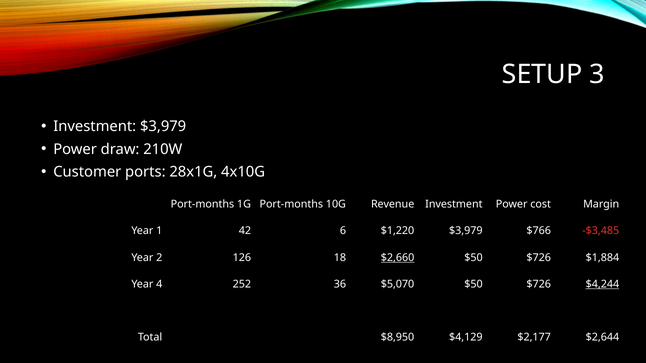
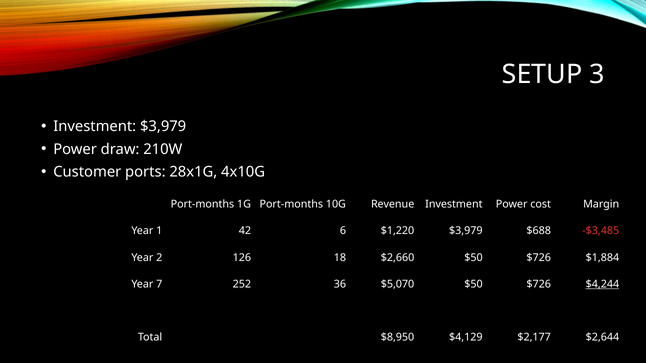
$766: $766 -> $688
$2,660 underline: present -> none
4: 4 -> 7
